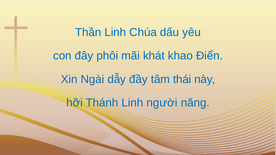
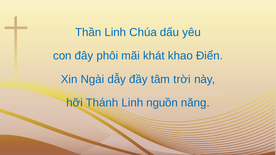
thái: thái -> trời
người: người -> nguồn
